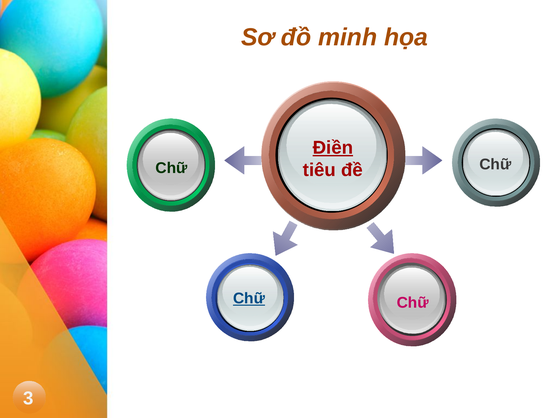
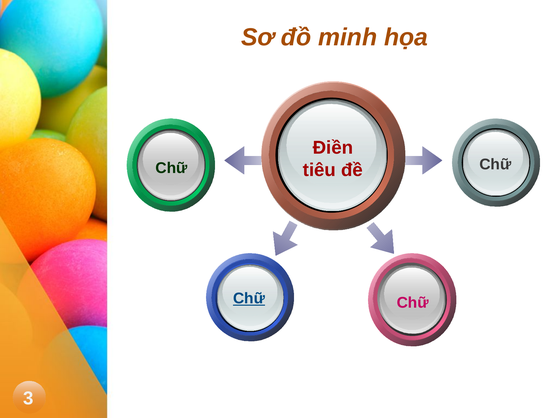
Điền underline: present -> none
